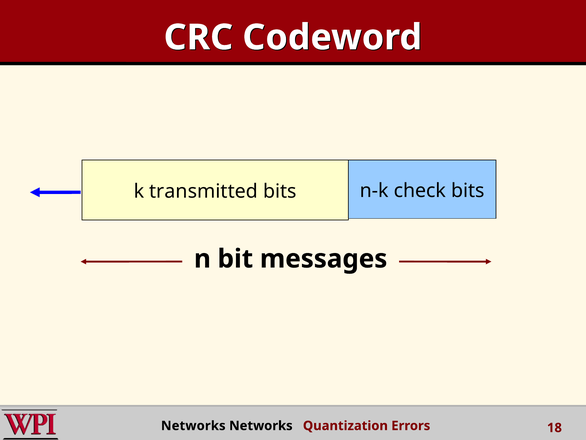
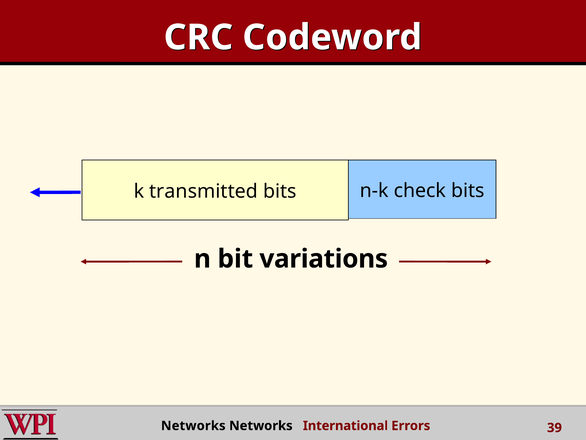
messages: messages -> variations
Quantization: Quantization -> International
18: 18 -> 39
